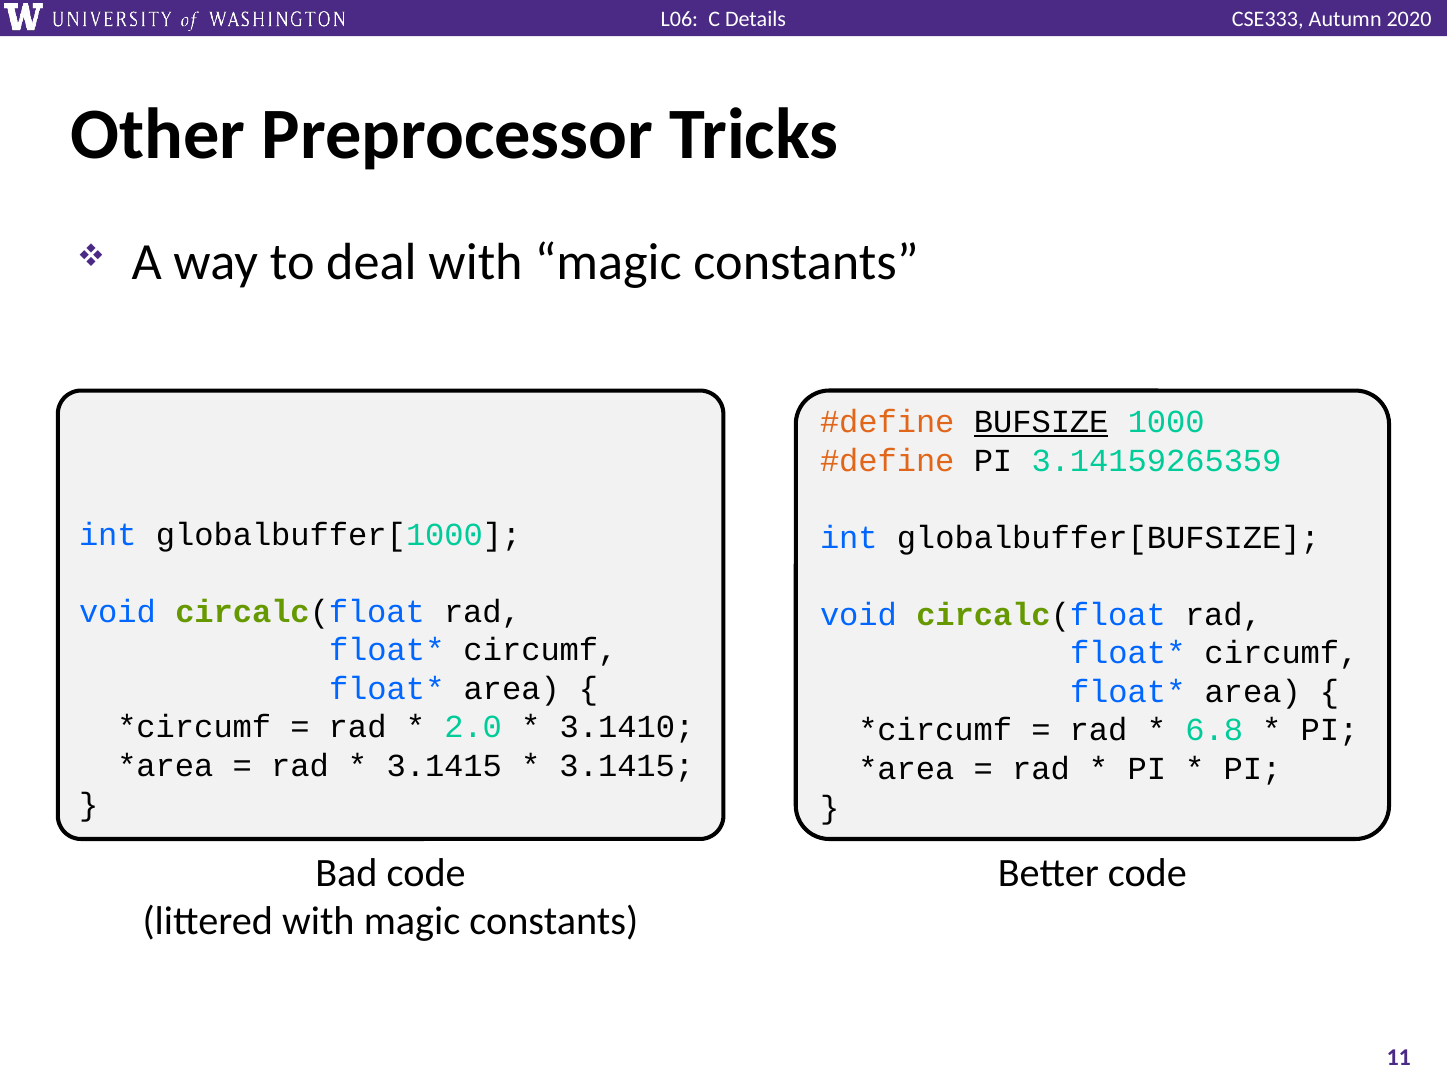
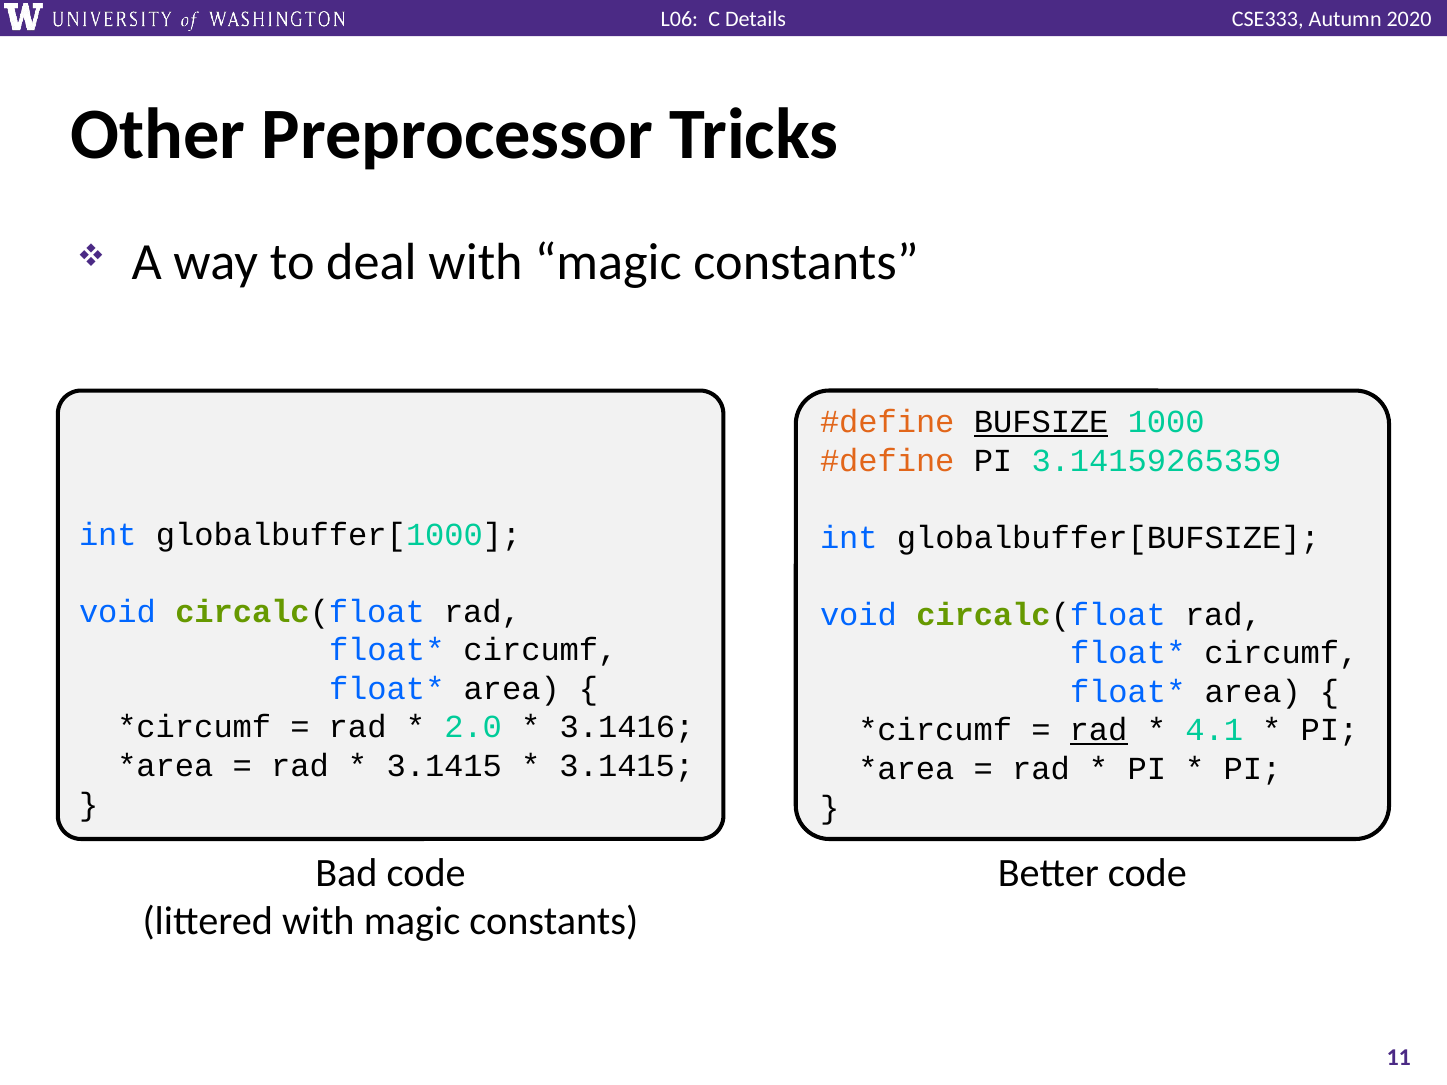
3.1410: 3.1410 -> 3.1416
rad at (1099, 731) underline: none -> present
6.8: 6.8 -> 4.1
